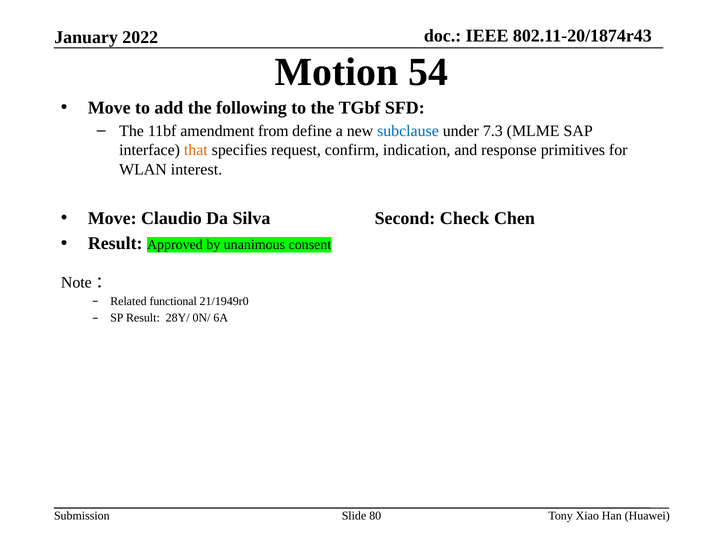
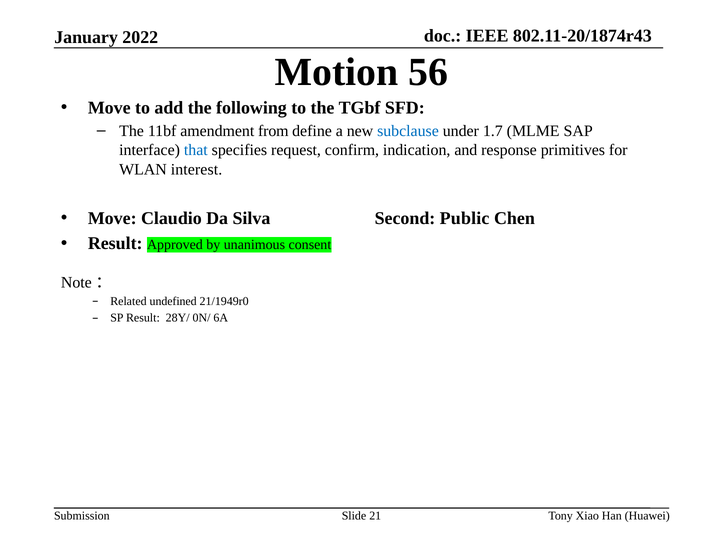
54: 54 -> 56
7.3: 7.3 -> 1.7
that colour: orange -> blue
Check: Check -> Public
functional: functional -> undefined
80: 80 -> 21
